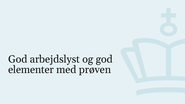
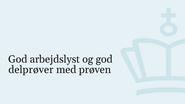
elementer: elementer -> delprøver
